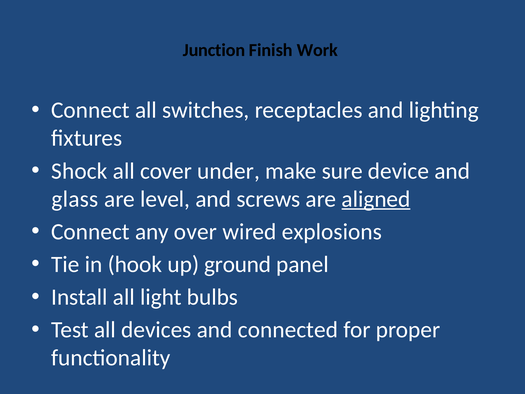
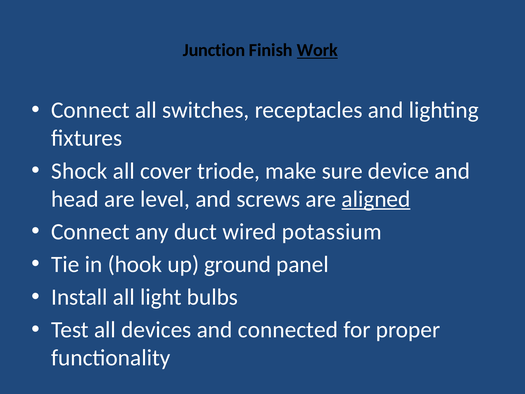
Work underline: none -> present
under: under -> triode
glass: glass -> head
over: over -> duct
explosions: explosions -> potassium
